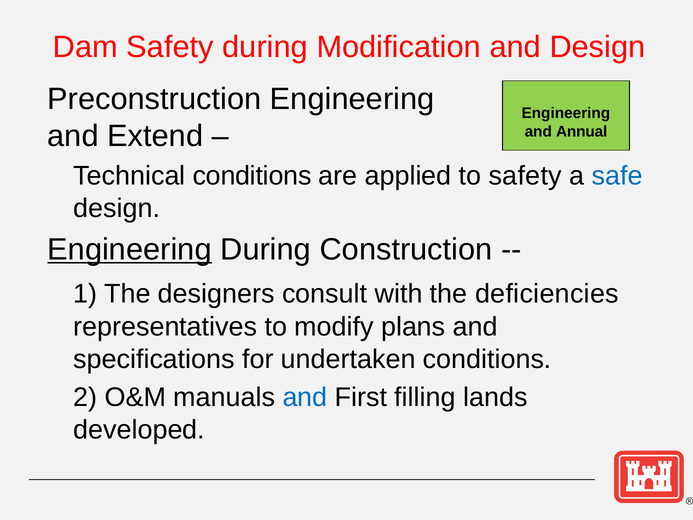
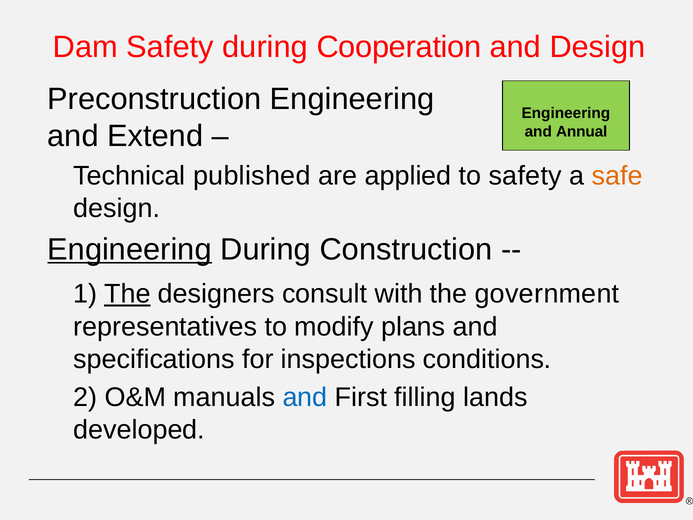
Modification: Modification -> Cooperation
Technical conditions: conditions -> published
safe colour: blue -> orange
The at (127, 294) underline: none -> present
deficiencies: deficiencies -> government
undertaken: undertaken -> inspections
